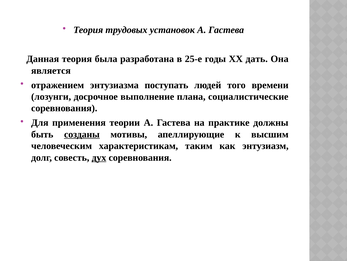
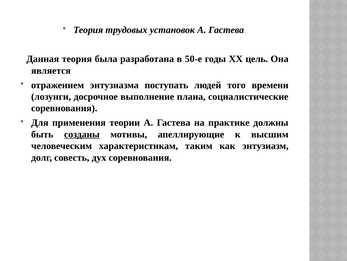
25-е: 25-е -> 50-е
дать: дать -> цель
дух underline: present -> none
